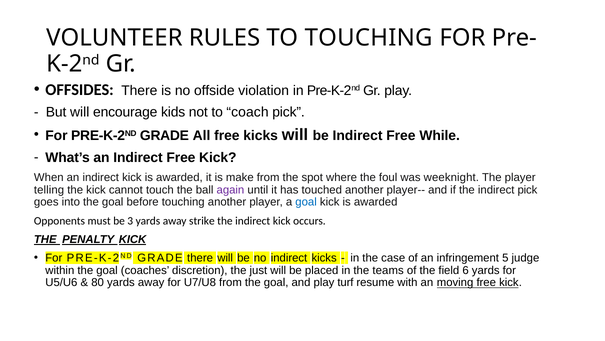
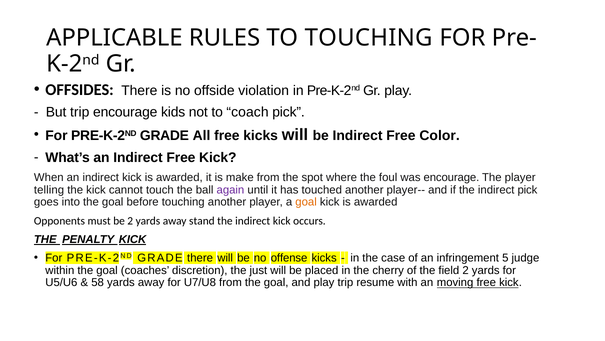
VOLUNTEER: VOLUNTEER -> APPLICABLE
But will: will -> trip
While: While -> Color
was weeknight: weeknight -> encourage
goal at (306, 202) colour: blue -> orange
be 3: 3 -> 2
strike: strike -> stand
no indirect: indirect -> offense
teams: teams -> cherry
field 6: 6 -> 2
80: 80 -> 58
play turf: turf -> trip
